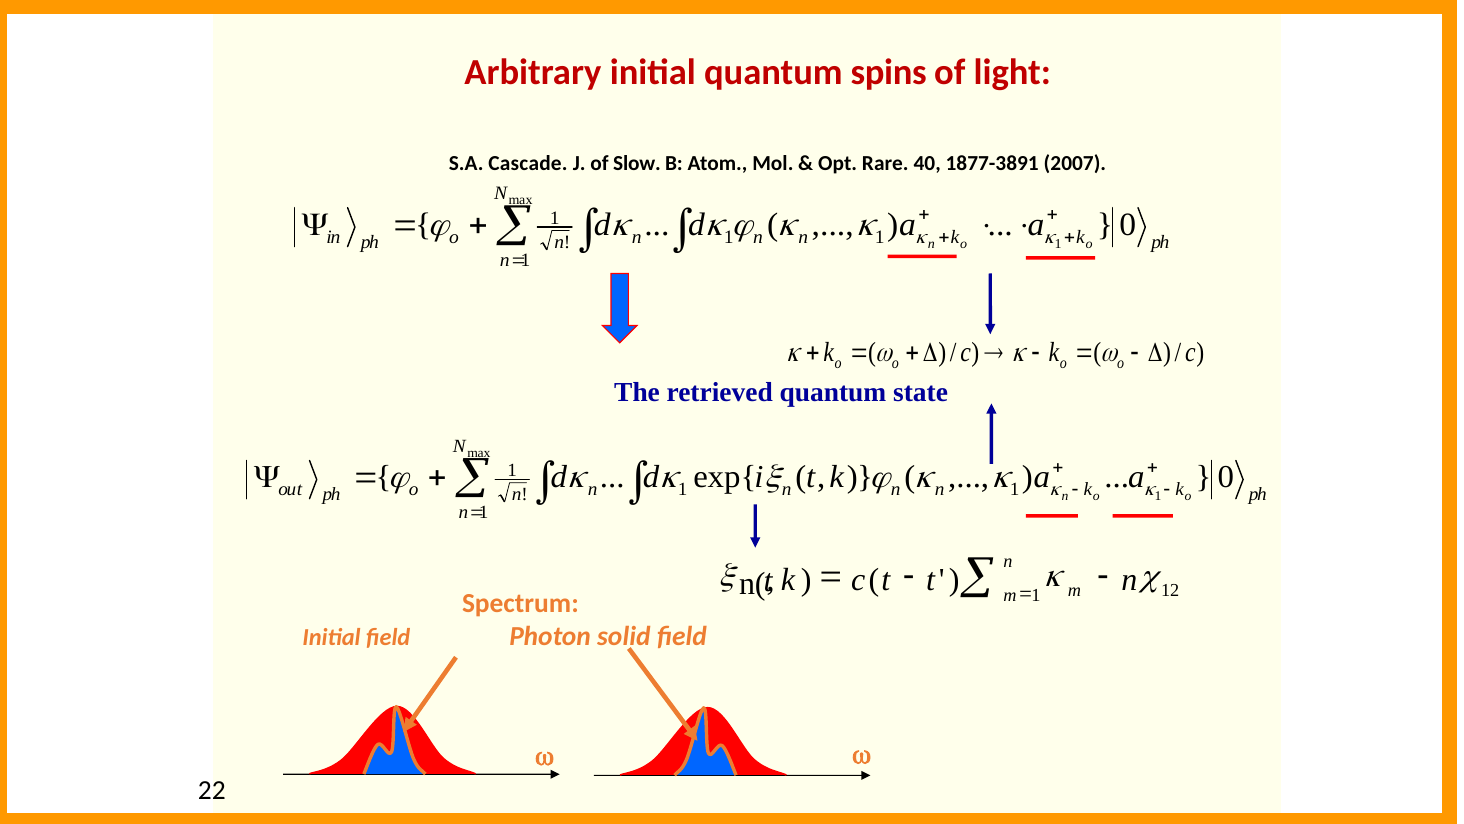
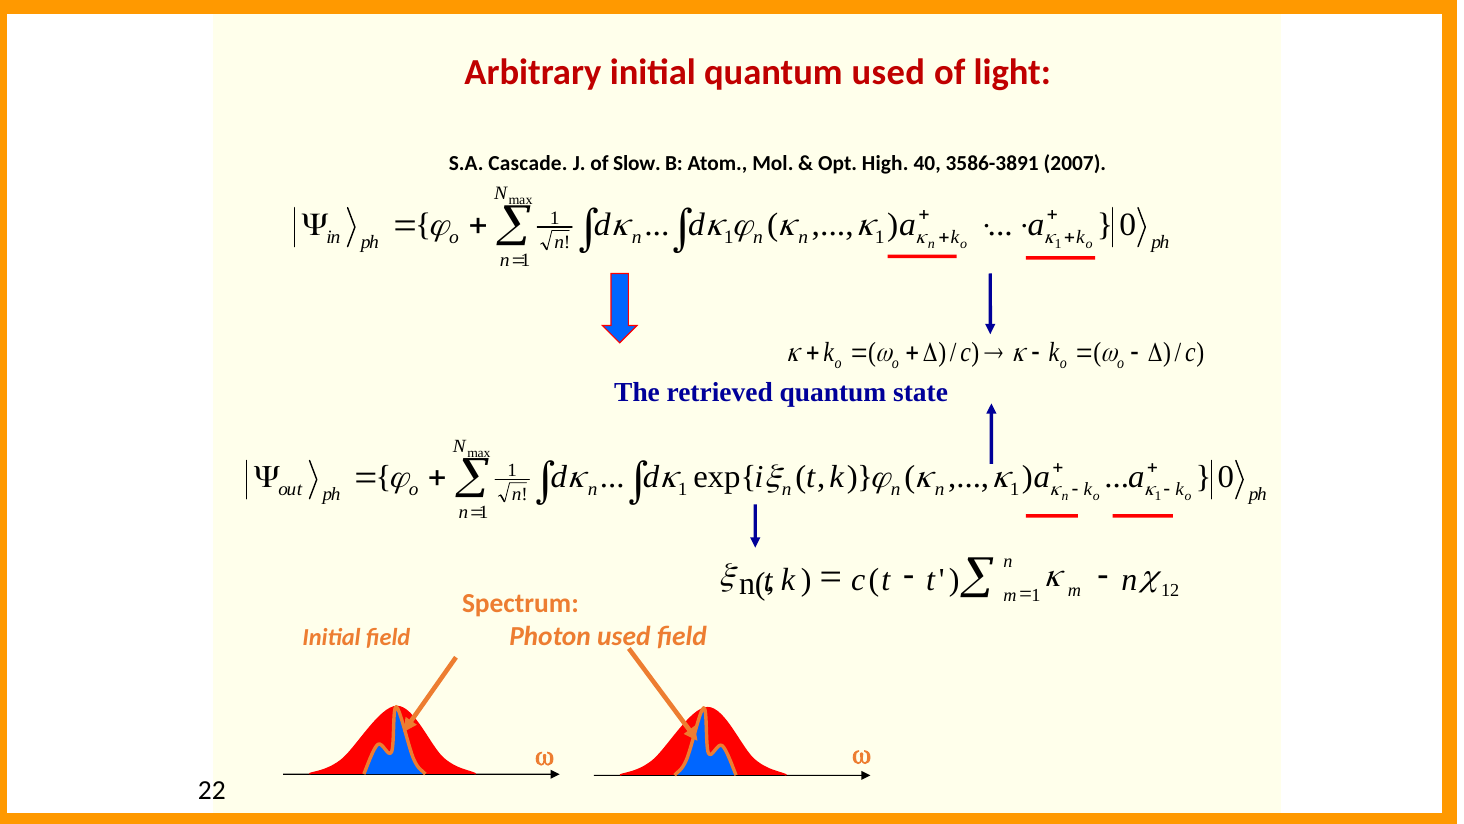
quantum spins: spins -> used
Rare: Rare -> High
1877-3891: 1877-3891 -> 3586-3891
Photon solid: solid -> used
